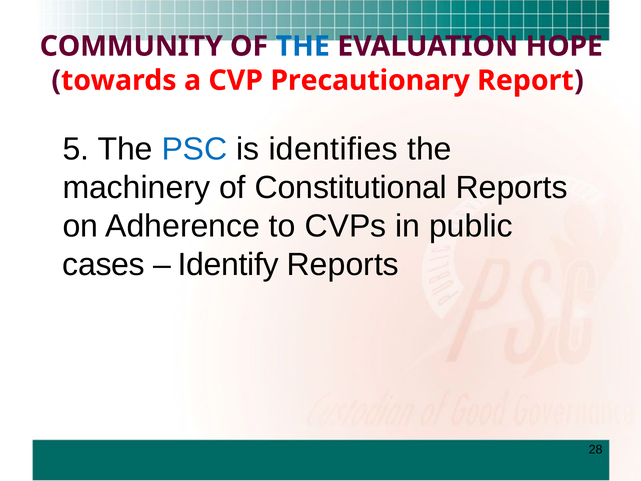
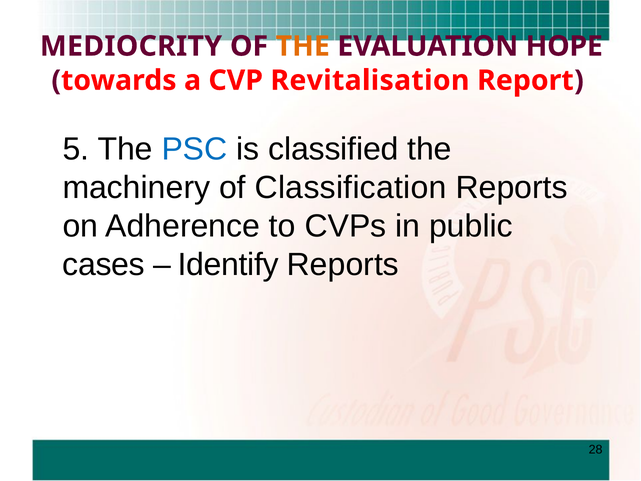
COMMUNITY: COMMUNITY -> MEDIOCRITY
THE at (303, 46) colour: blue -> orange
Precautionary: Precautionary -> Revitalisation
identifies: identifies -> classified
Constitutional: Constitutional -> Classification
